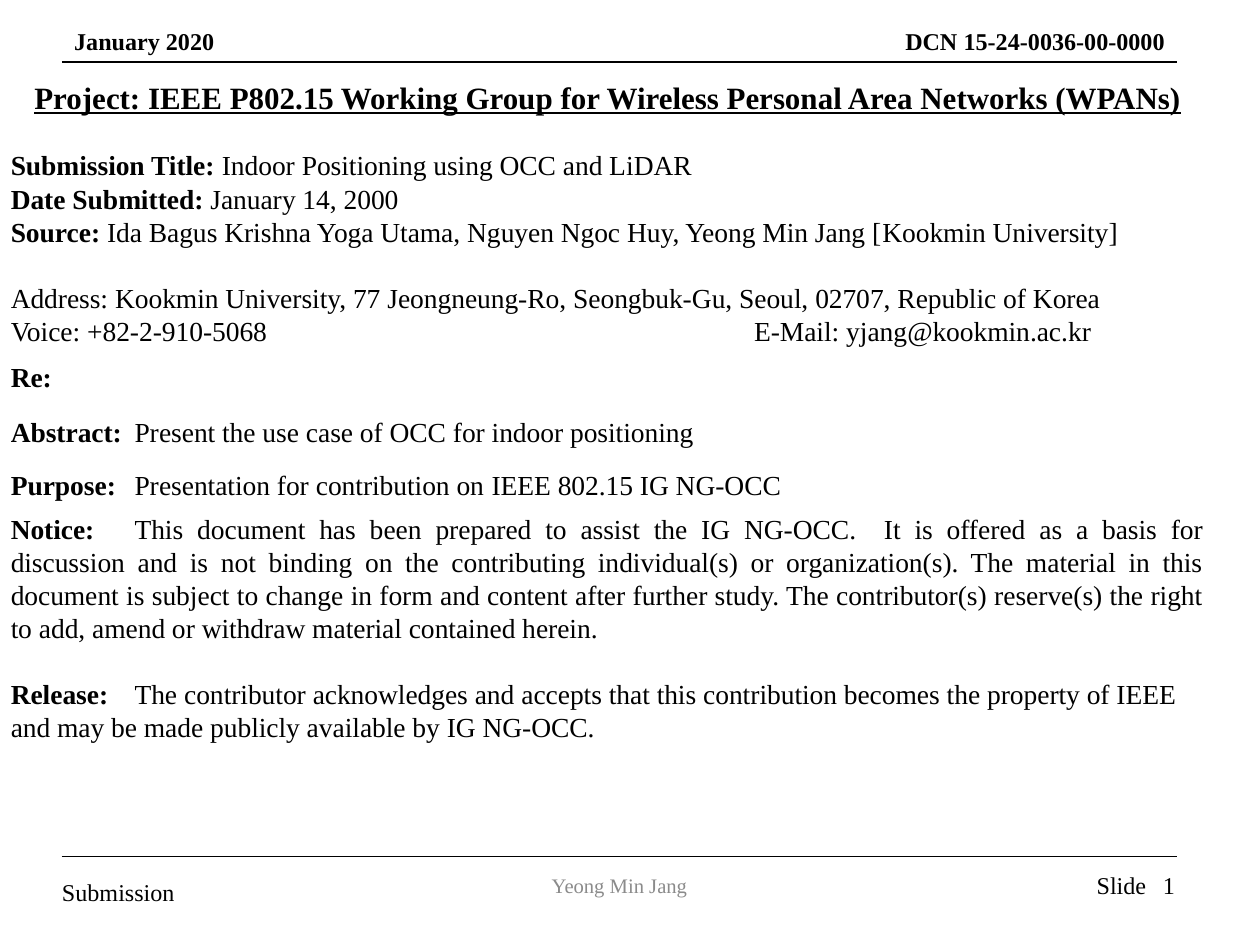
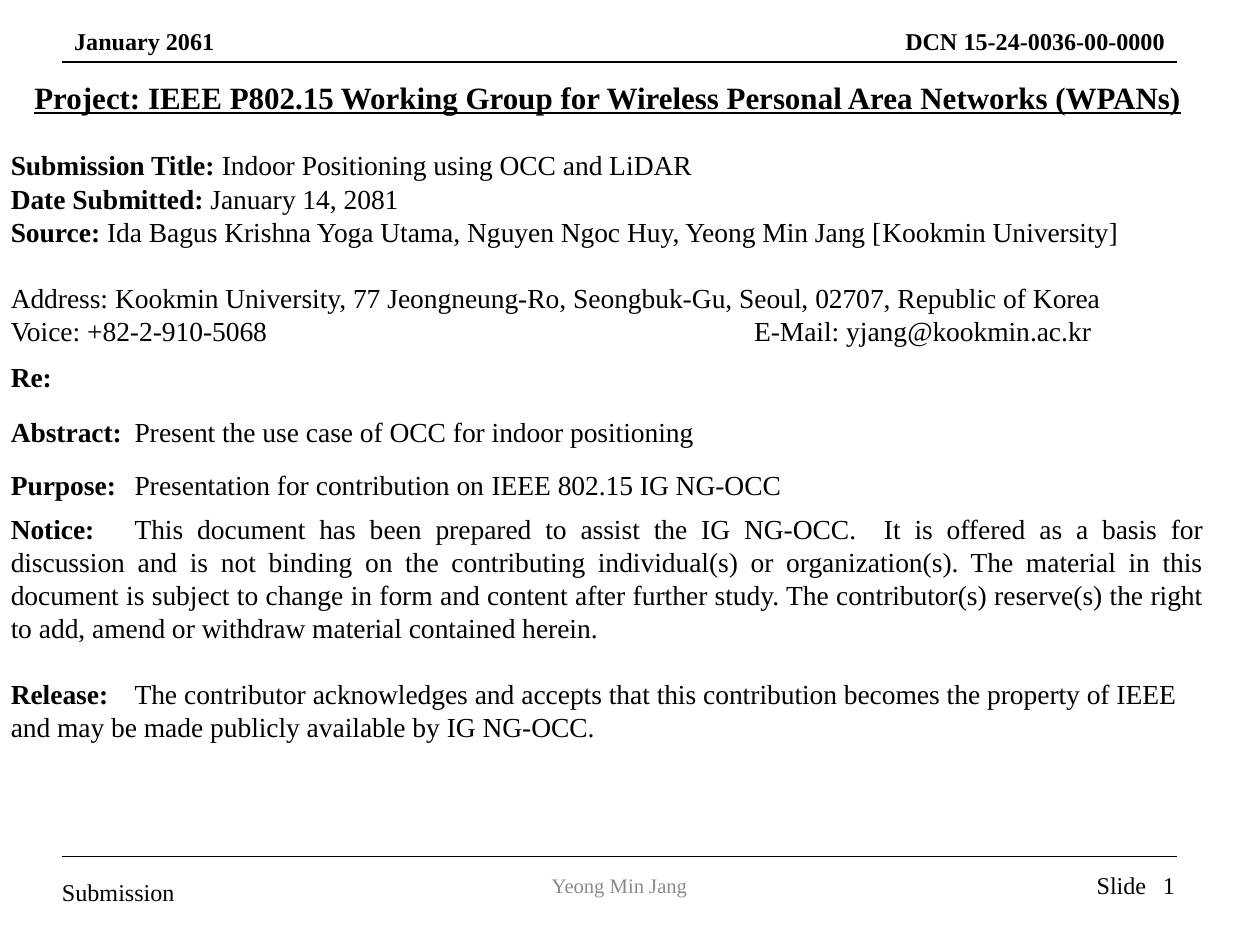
2020: 2020 -> 2061
2000: 2000 -> 2081
